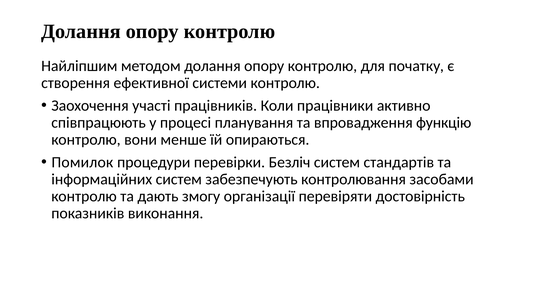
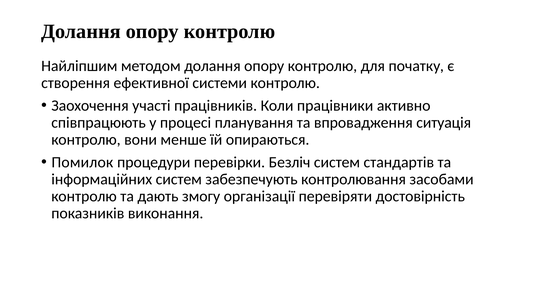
функцію: функцію -> ситуація
